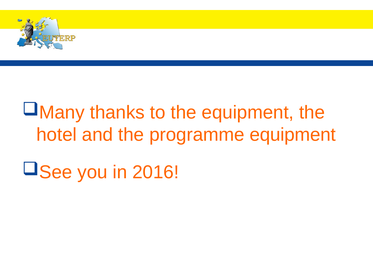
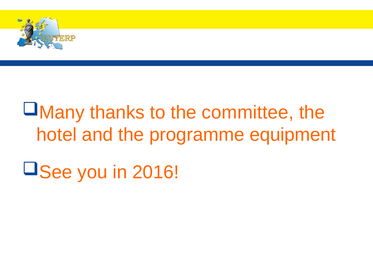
the equipment: equipment -> committee
